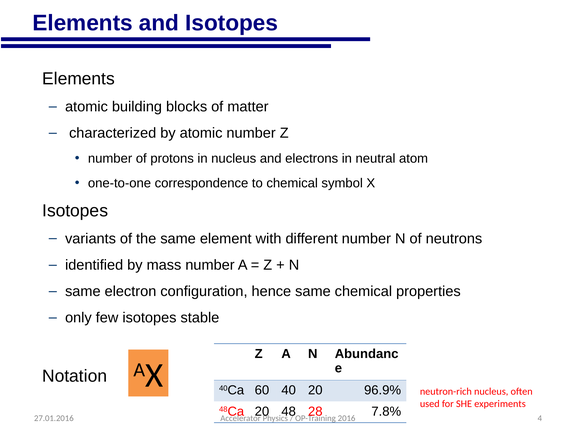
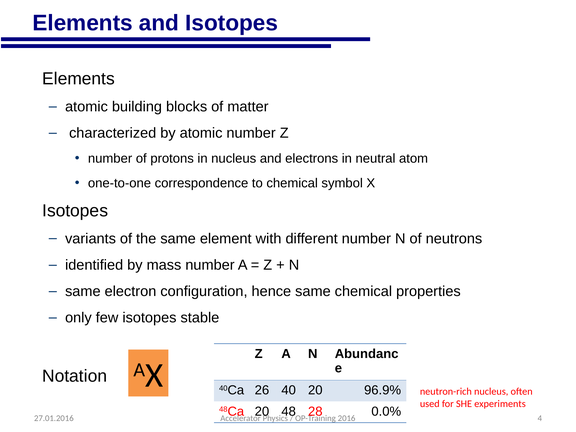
60: 60 -> 26
7.8%: 7.8% -> 0.0%
